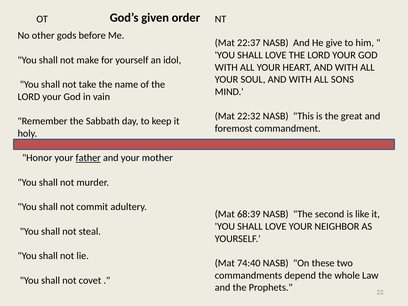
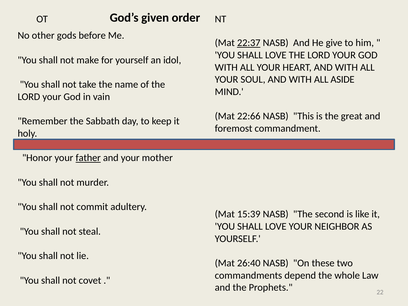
22:37 underline: none -> present
SONS: SONS -> ASIDE
22:32: 22:32 -> 22:66
68:39: 68:39 -> 15:39
74:40: 74:40 -> 26:40
